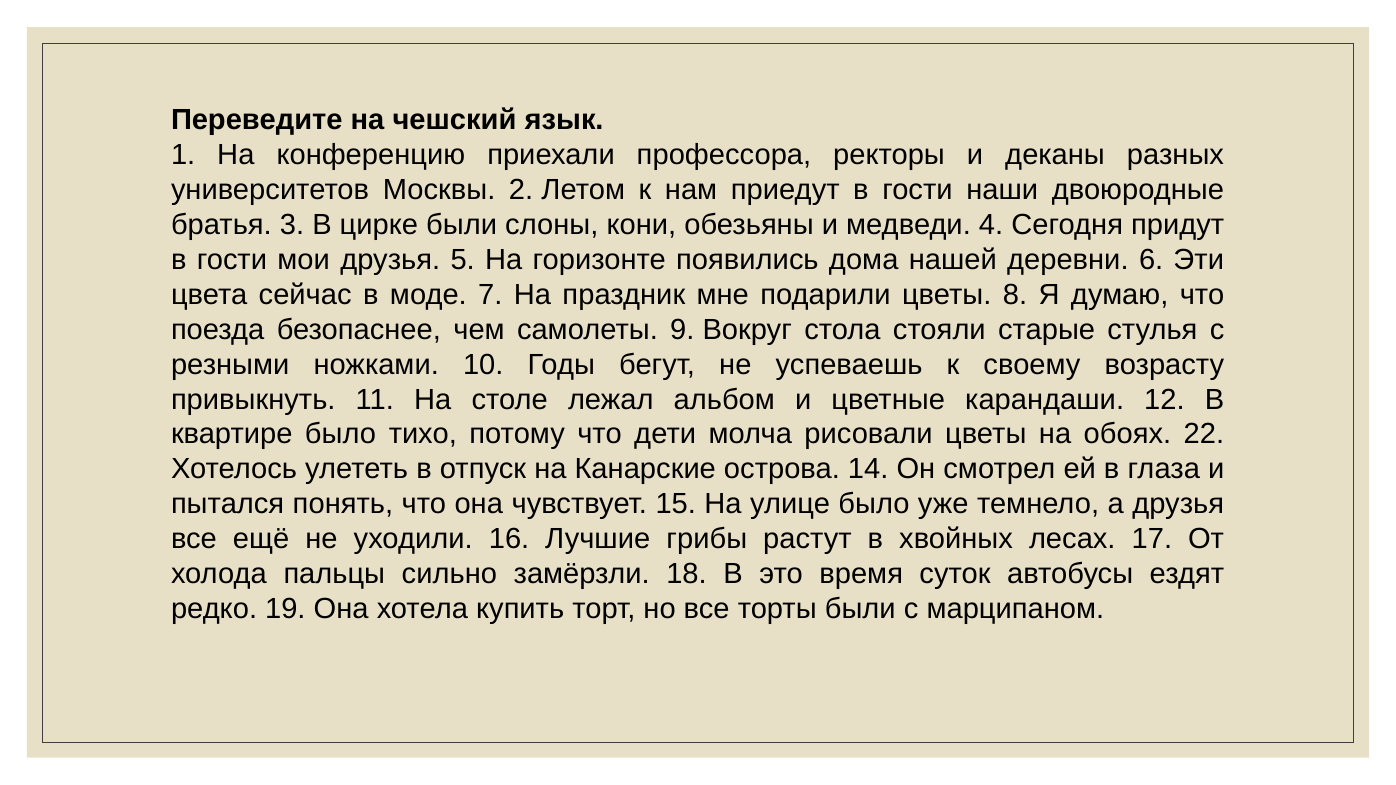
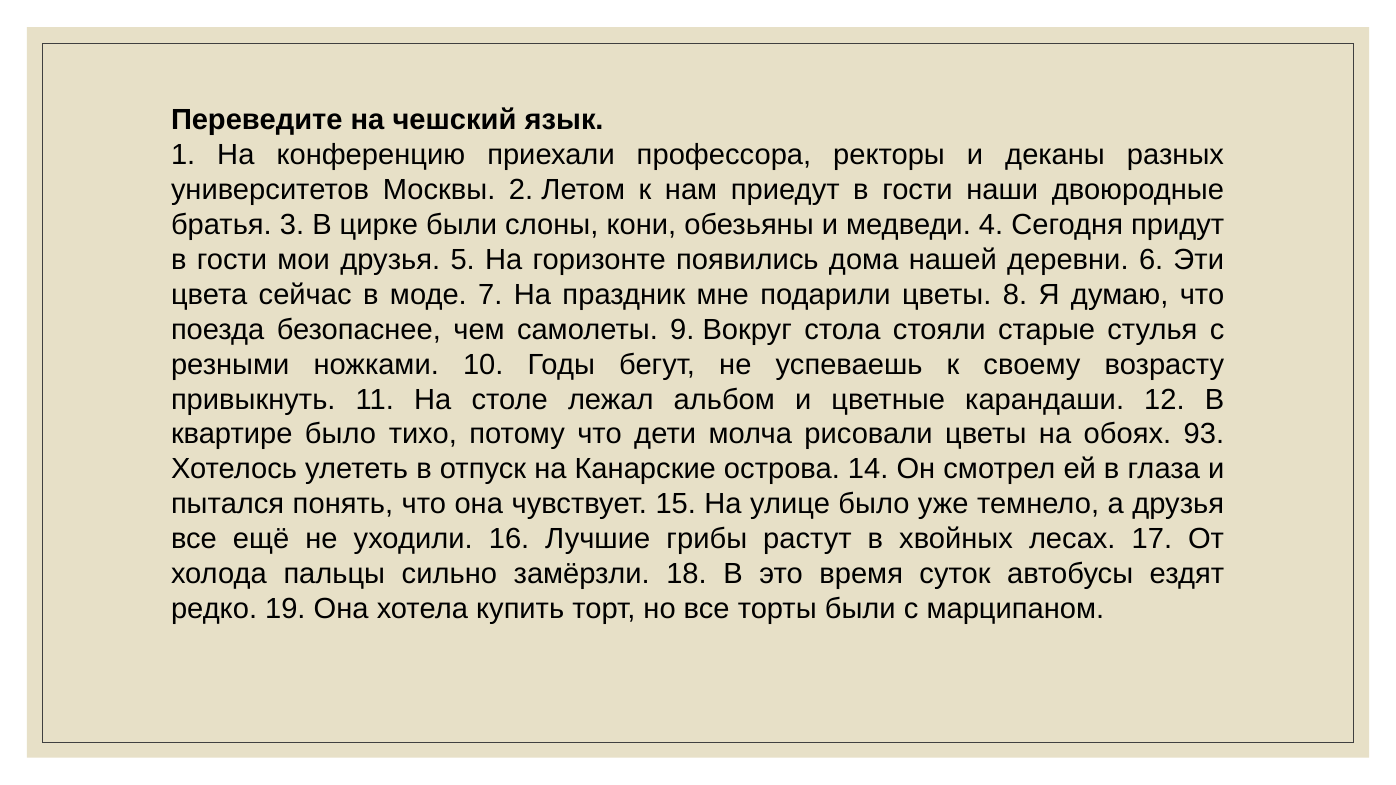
22: 22 -> 93
